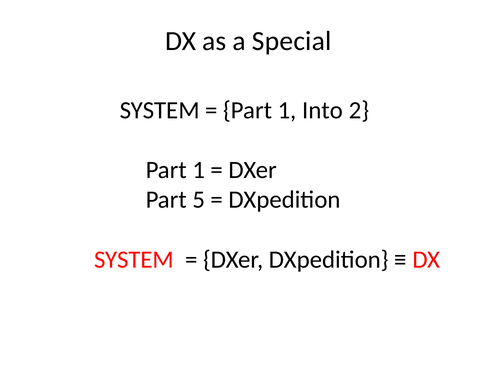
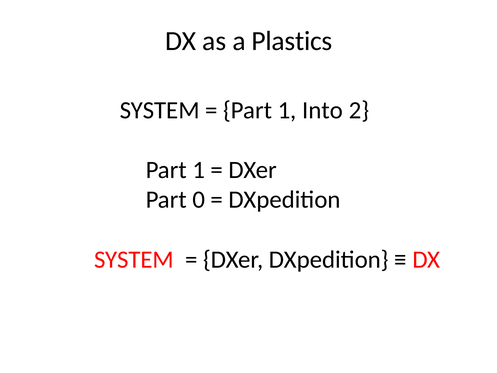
Special: Special -> Plastics
5: 5 -> 0
